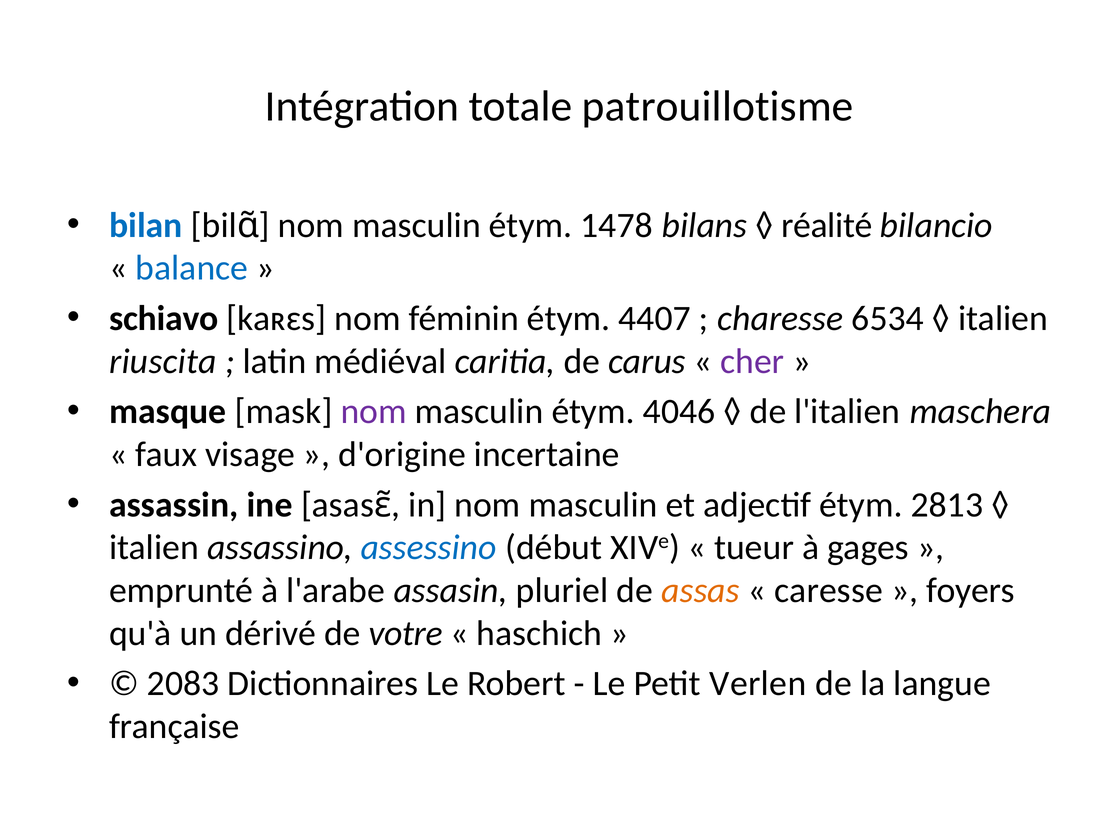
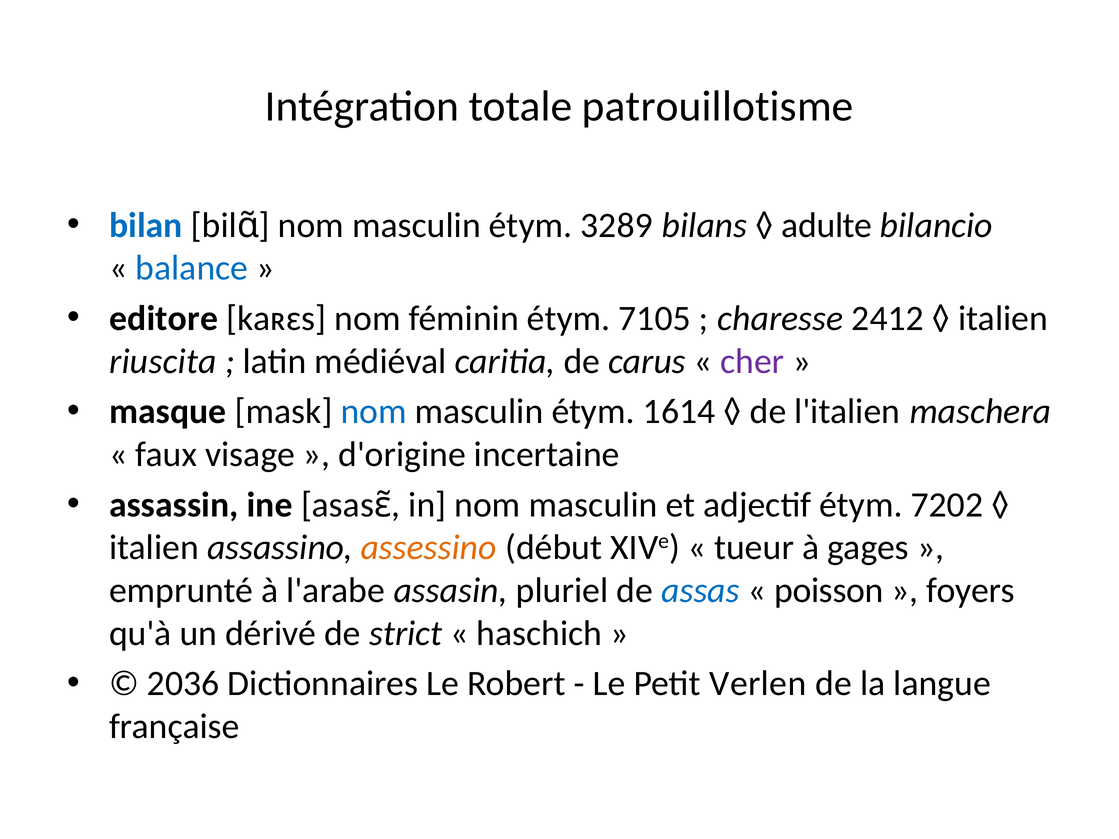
1478: 1478 -> 3289
réalité: réalité -> adulte
schiavo: schiavo -> editore
4407: 4407 -> 7105
6534: 6534 -> 2412
nom at (374, 412) colour: purple -> blue
4046: 4046 -> 1614
2813: 2813 -> 7202
assessino colour: blue -> orange
assas colour: orange -> blue
caresse: caresse -> poisson
votre: votre -> strict
2083: 2083 -> 2036
